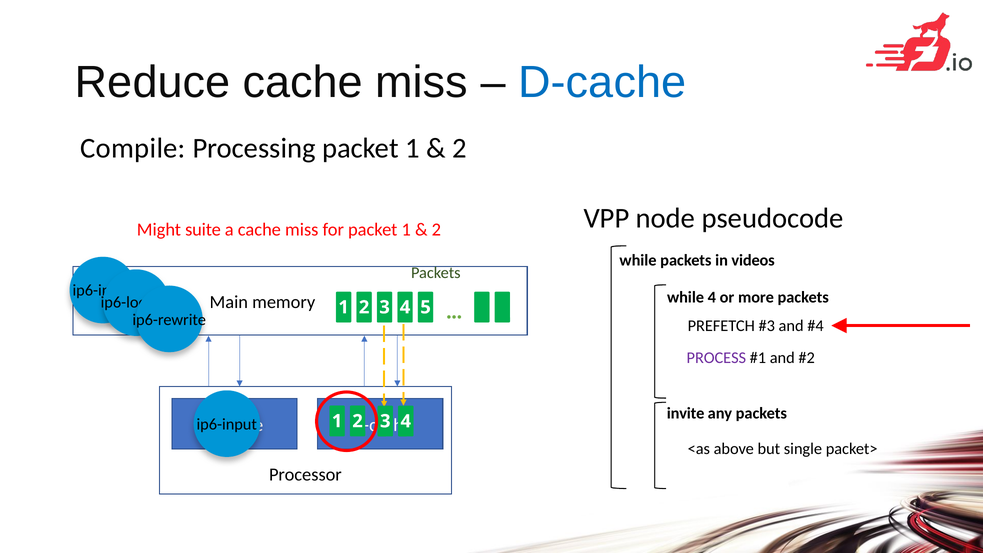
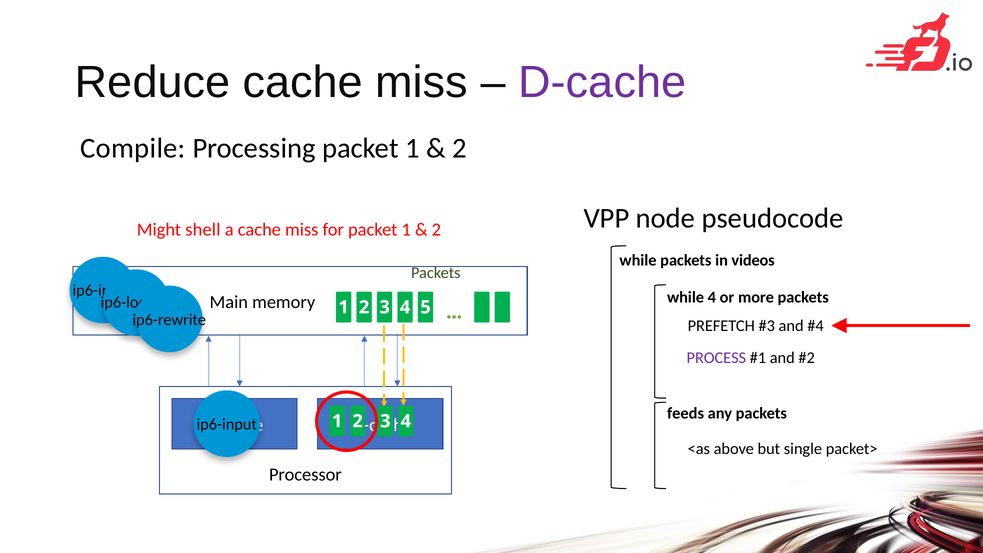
D-cache at (602, 83) colour: blue -> purple
suite: suite -> shell
invite: invite -> feeds
